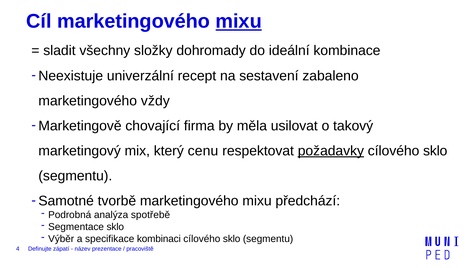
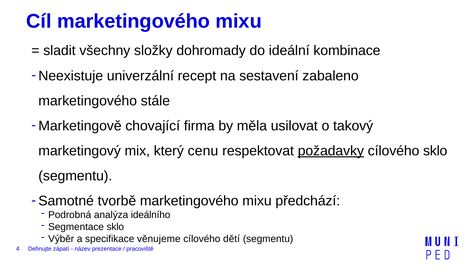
mixu at (239, 21) underline: present -> none
vždy: vždy -> stále
spotřebě: spotřebě -> ideálního
kombinaci: kombinaci -> věnujeme
sklo at (232, 239): sklo -> dětí
